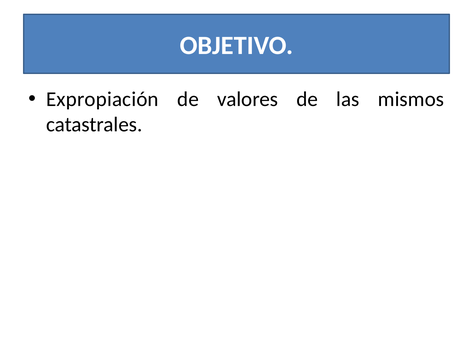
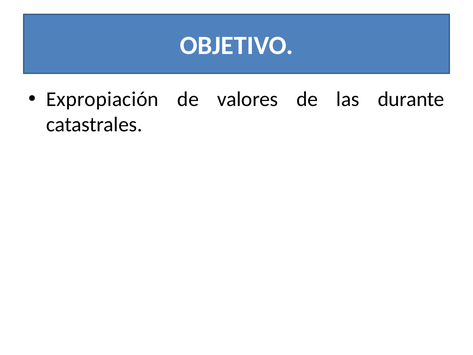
mismos: mismos -> durante
